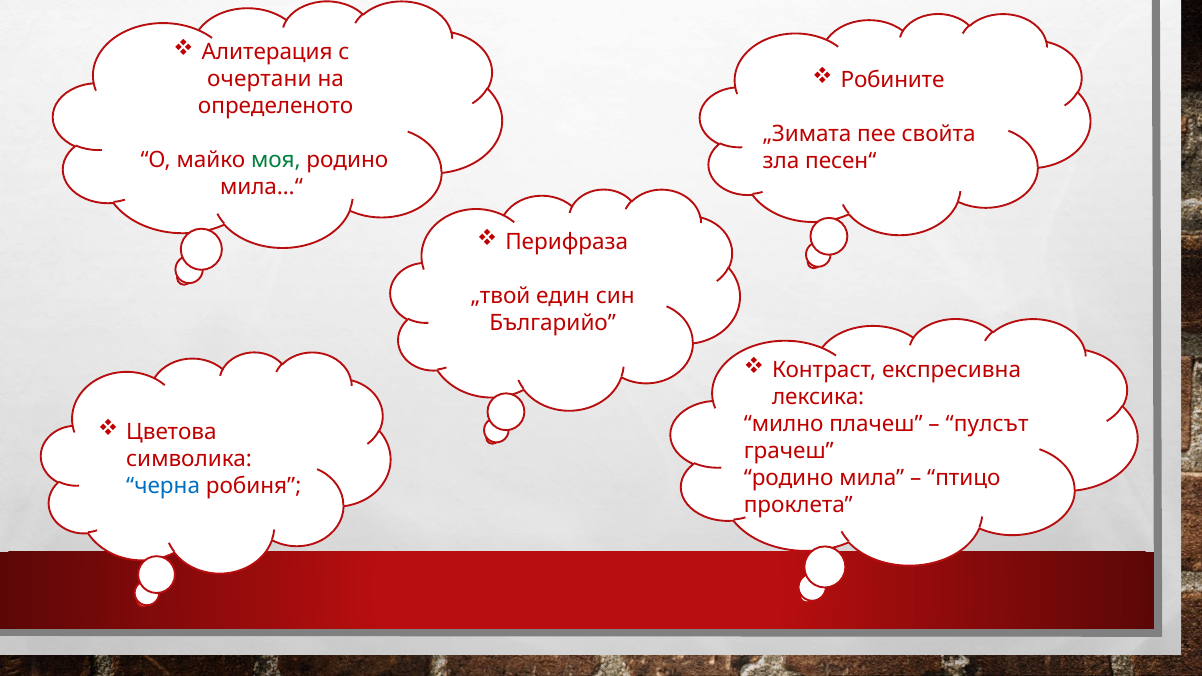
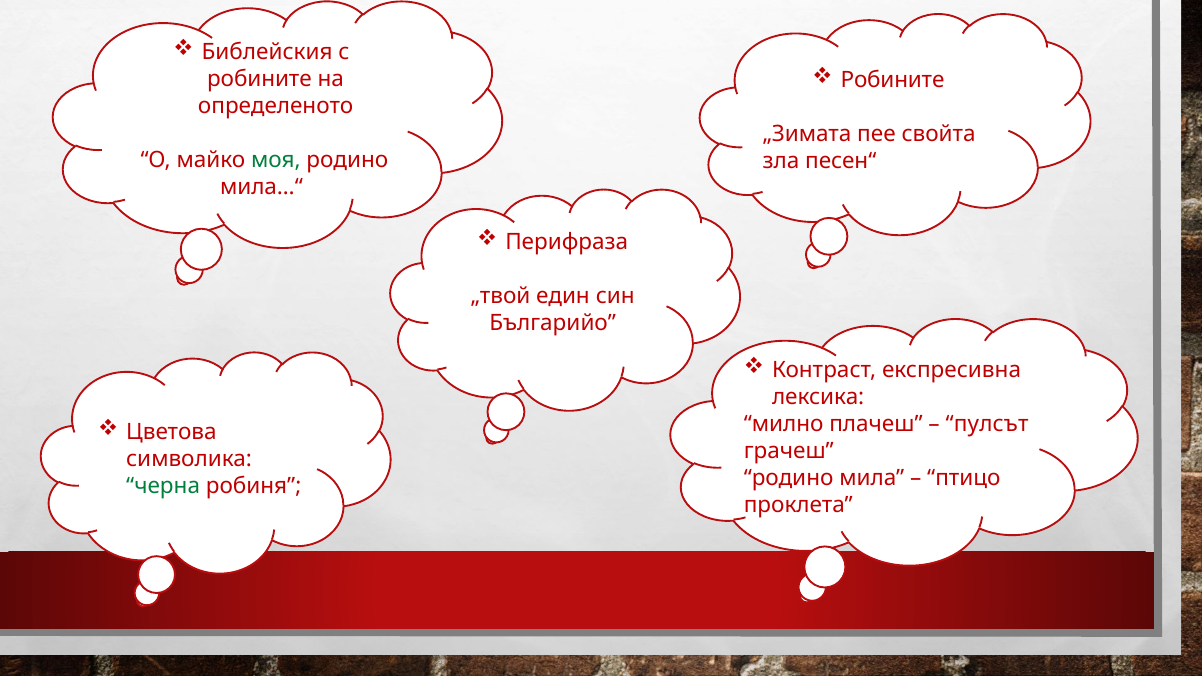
Алитерация: Алитерация -> Библейския
очертани at (259, 79): очертани -> робините
черна colour: blue -> green
